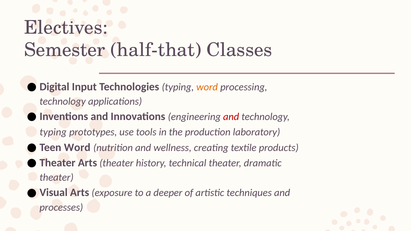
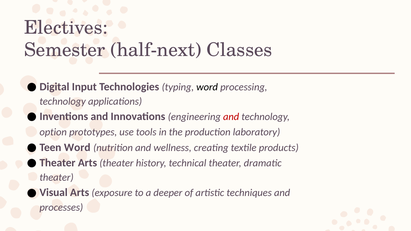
half-that: half-that -> half-next
word at (207, 87) colour: orange -> black
typing at (53, 132): typing -> option
